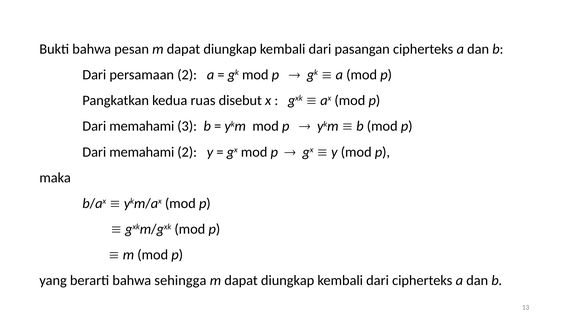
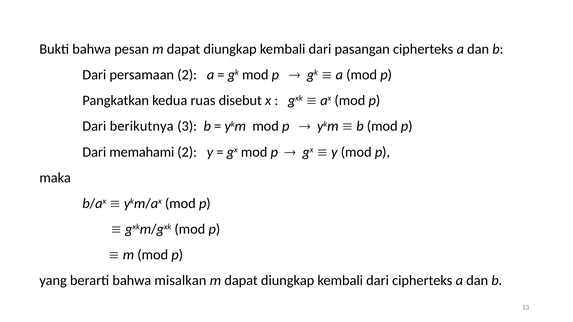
memahami at (142, 126): memahami -> berikutnya
sehingga: sehingga -> misalkan
